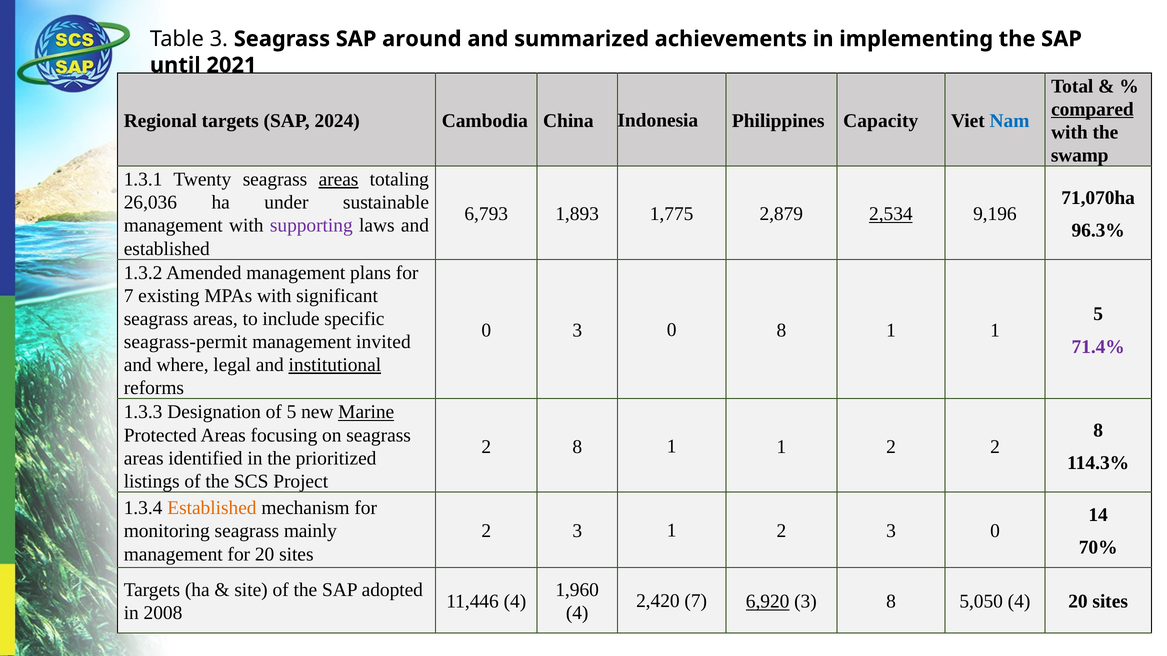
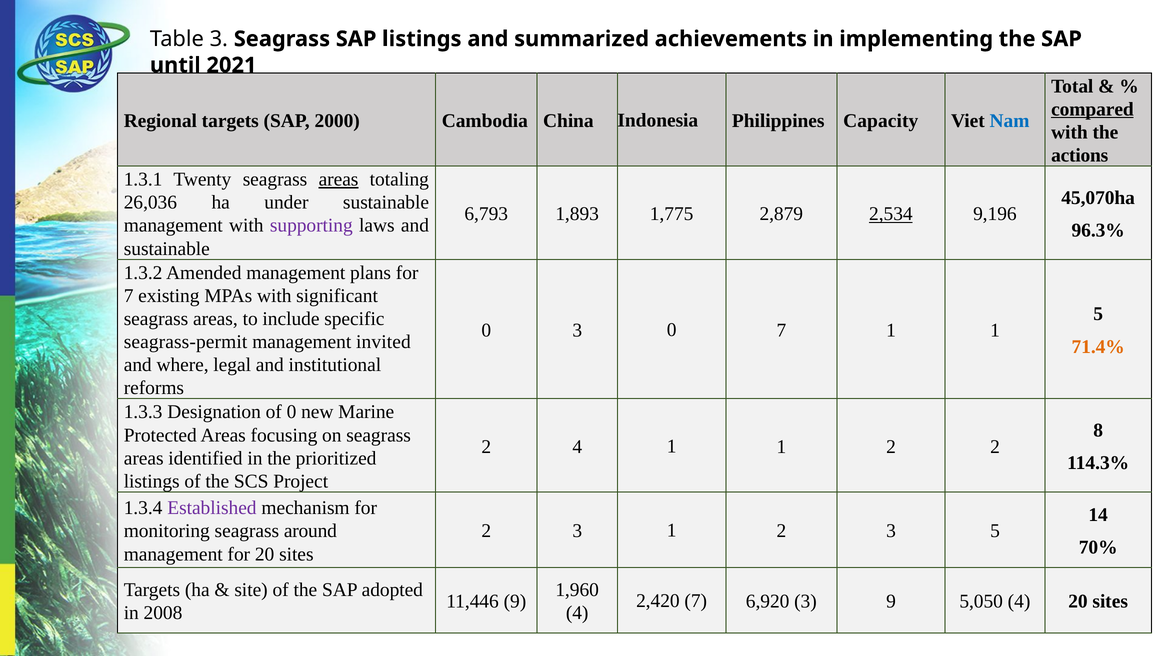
SAP around: around -> listings
2024: 2024 -> 2000
swamp: swamp -> actions
71,070ha: 71,070ha -> 45,070ha
established at (167, 249): established -> sustainable
0 8: 8 -> 7
71.4% colour: purple -> orange
institutional underline: present -> none
of 5: 5 -> 0
Marine underline: present -> none
8 at (577, 447): 8 -> 4
Established at (212, 508) colour: orange -> purple
mainly: mainly -> around
2 3 0: 0 -> 5
6,920 underline: present -> none
3 8: 8 -> 9
11,446 4: 4 -> 9
